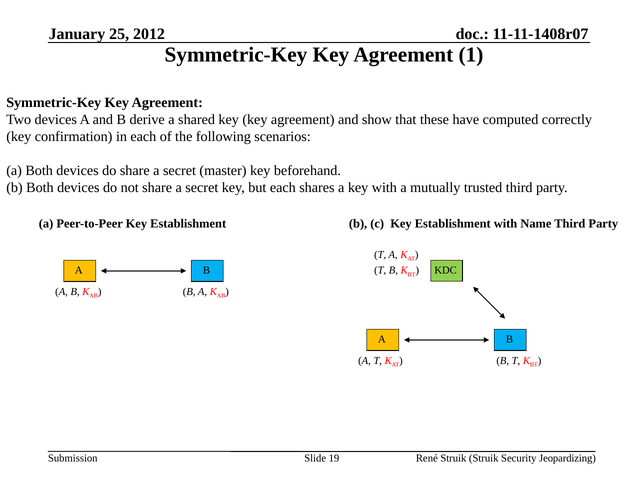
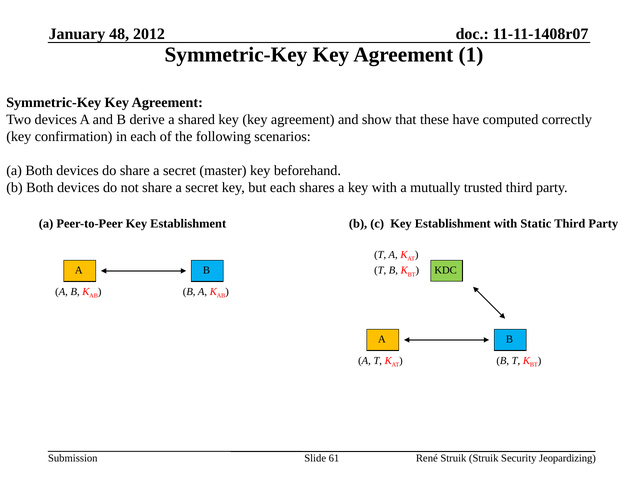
25: 25 -> 48
Name: Name -> Static
19: 19 -> 61
